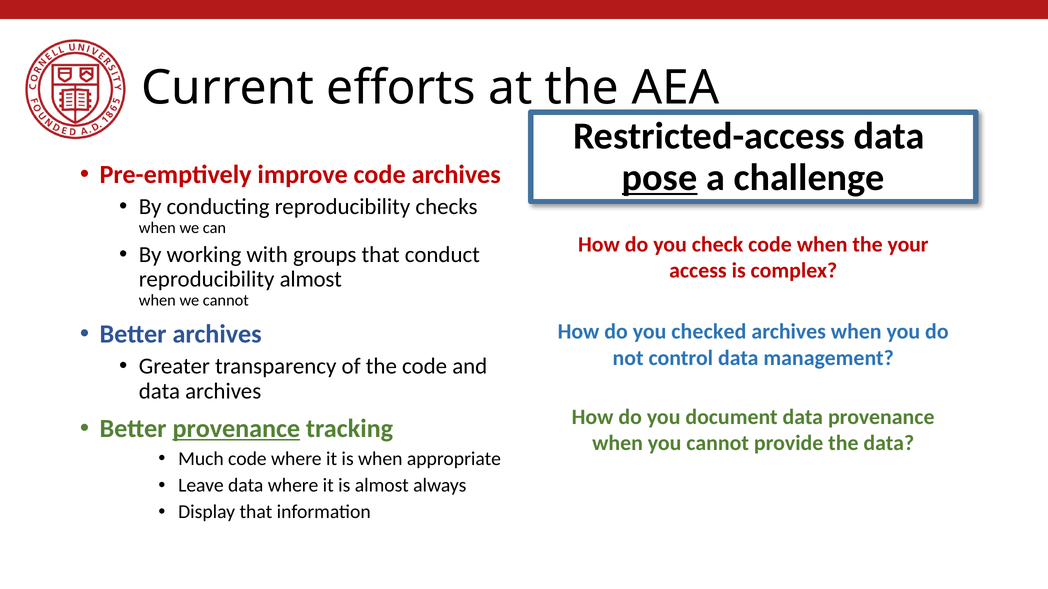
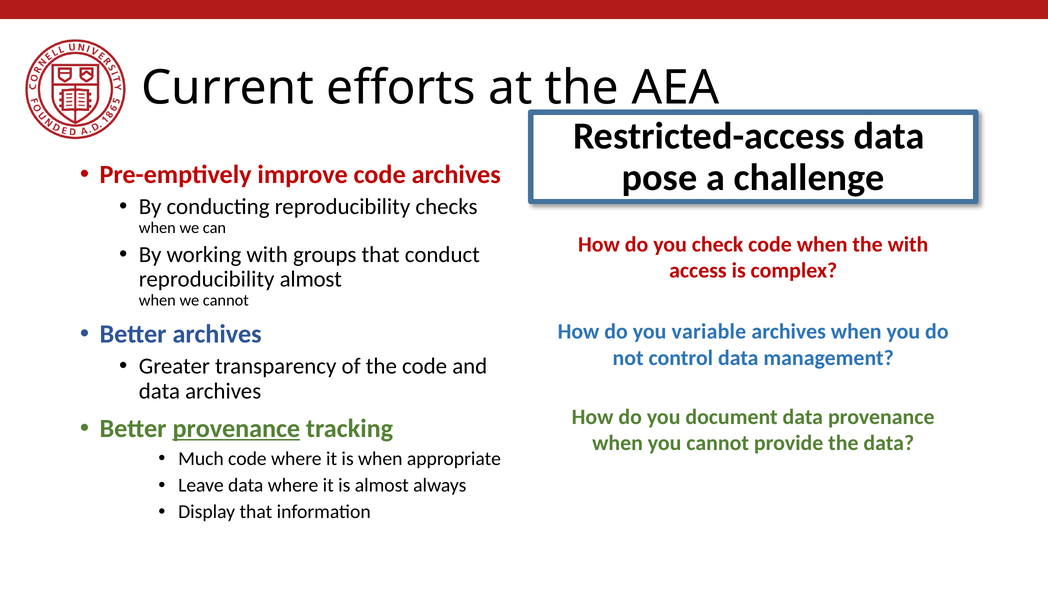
pose underline: present -> none
the your: your -> with
checked: checked -> variable
